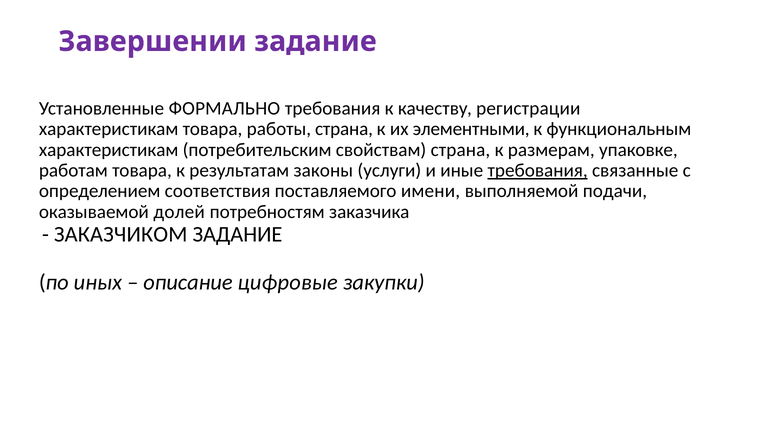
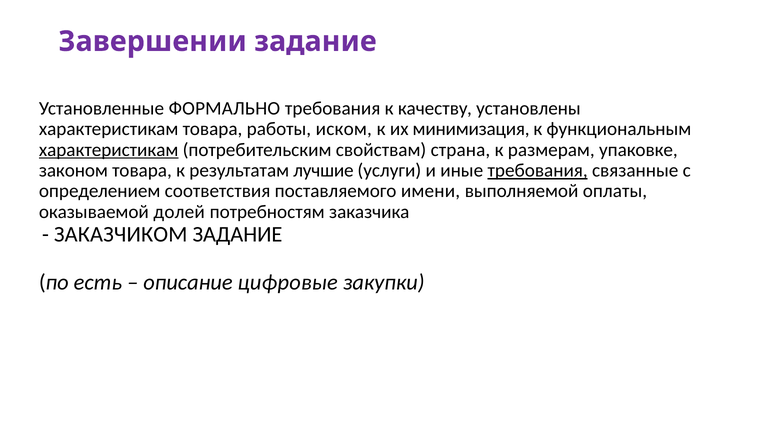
регистрации: регистрации -> установлены
работы страна: страна -> иском
элементными: элементными -> минимизация
характеристикам at (109, 150) underline: none -> present
работам: работам -> законом
законы: законы -> лучшие
подачи: подачи -> оплаты
иных: иных -> есть
